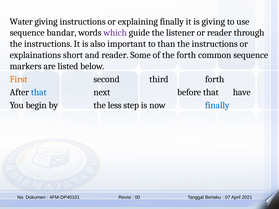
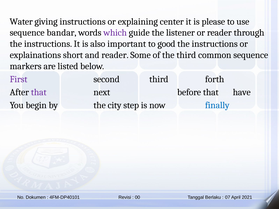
explaining finally: finally -> center
is giving: giving -> please
than: than -> good
the forth: forth -> third
First colour: orange -> purple
that at (39, 92) colour: blue -> purple
less: less -> city
